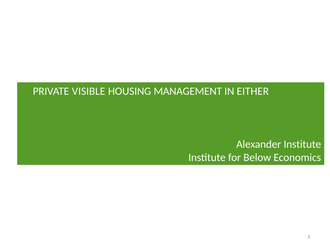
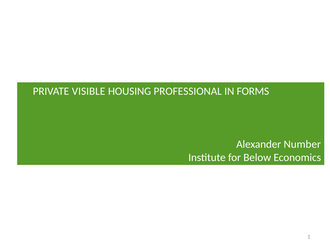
MANAGEMENT: MANAGEMENT -> PROFESSIONAL
EITHER: EITHER -> FORMS
Alexander Institute: Institute -> Number
